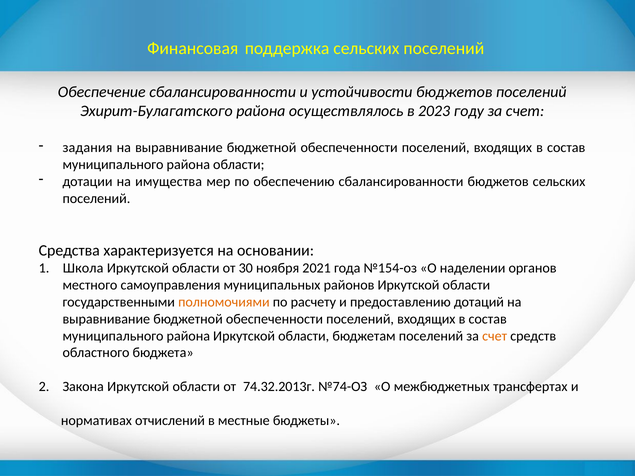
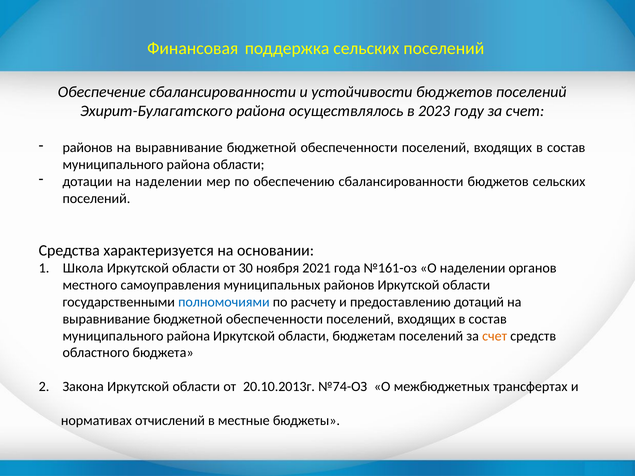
задания at (87, 148): задания -> районов
на имущества: имущества -> наделении
№154-оз: №154-оз -> №161-оз
полномочиями colour: orange -> blue
74.32.2013г: 74.32.2013г -> 20.10.2013г
